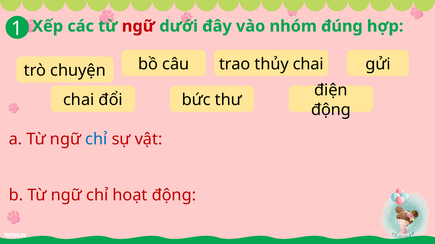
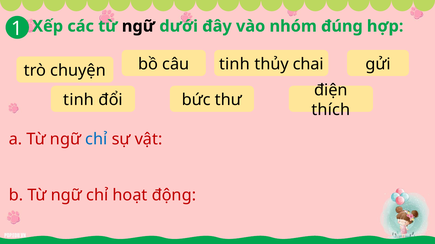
ngữ at (138, 26) colour: red -> black
câu trao: trao -> tinh
chai at (79, 100): chai -> tinh
động at (331, 110): động -> thích
